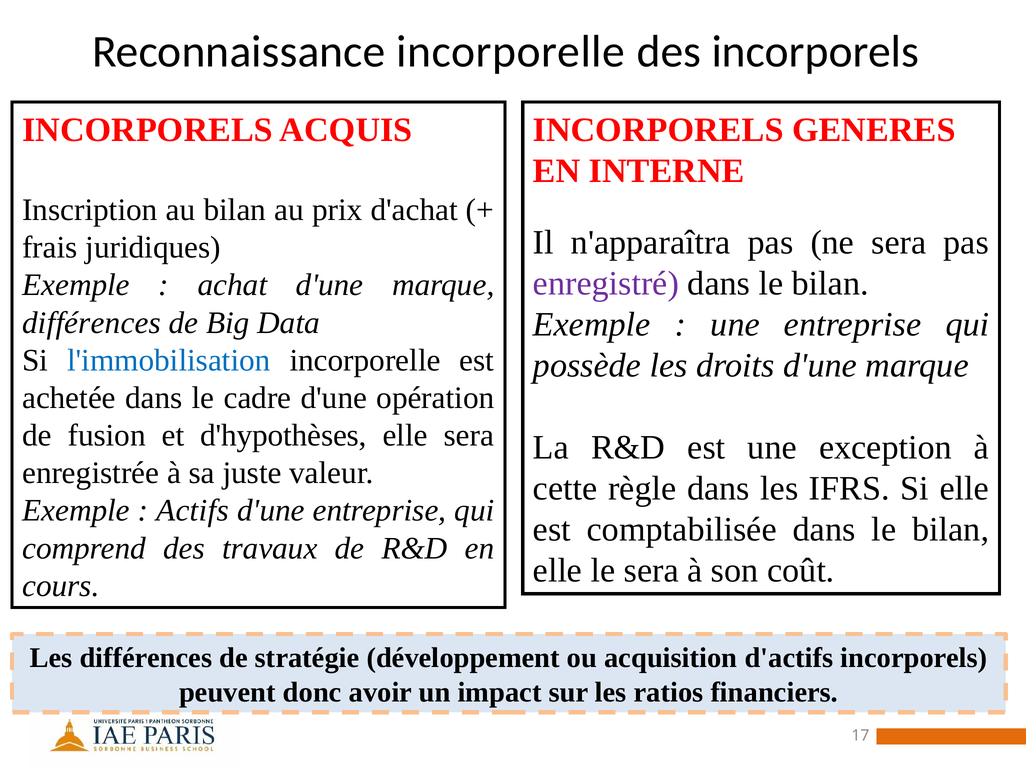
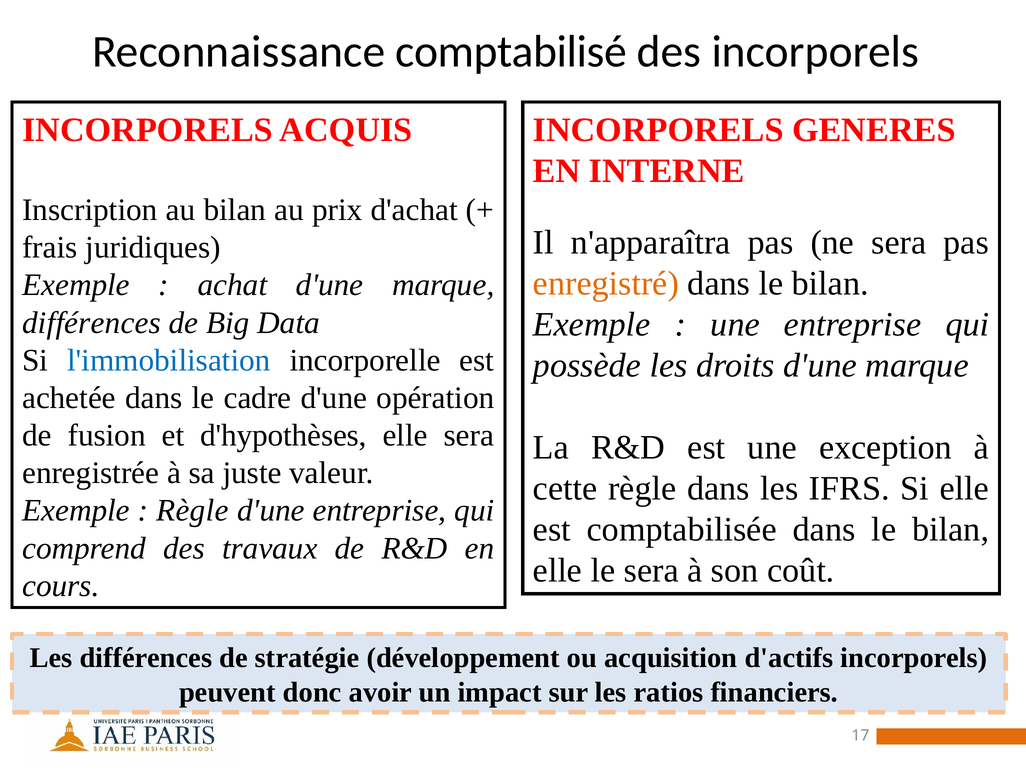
Reconnaissance incorporelle: incorporelle -> comptabilisé
enregistré colour: purple -> orange
Actifs at (192, 511): Actifs -> Règle
